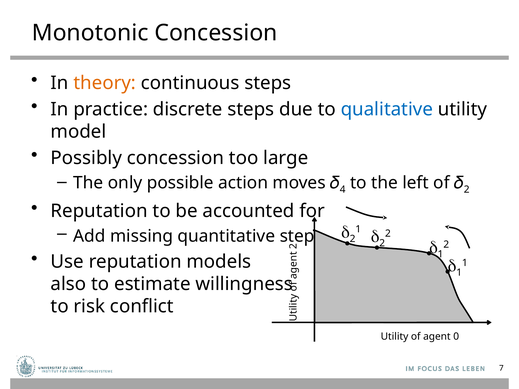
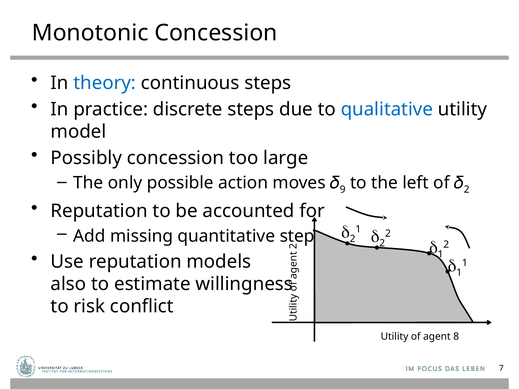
theory colour: orange -> blue
4: 4 -> 9
0: 0 -> 8
